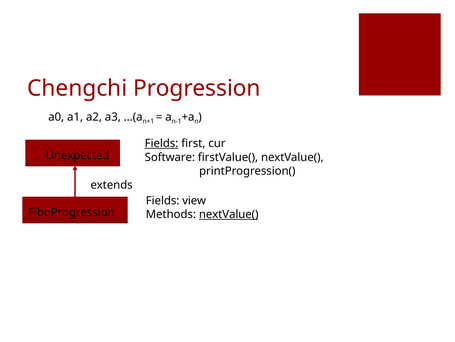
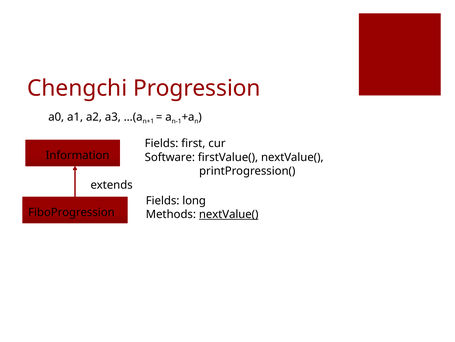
Fields at (162, 143) underline: present -> none
Unexpected: Unexpected -> Information
view: view -> long
